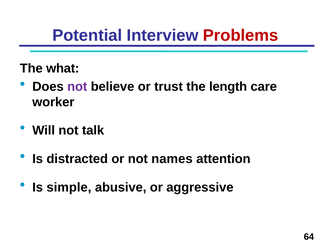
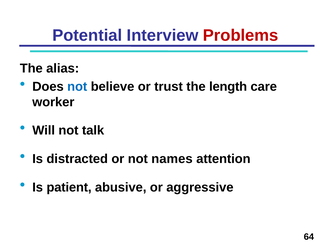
what: what -> alias
not at (77, 86) colour: purple -> blue
simple: simple -> patient
